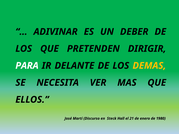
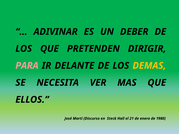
PARA colour: white -> pink
